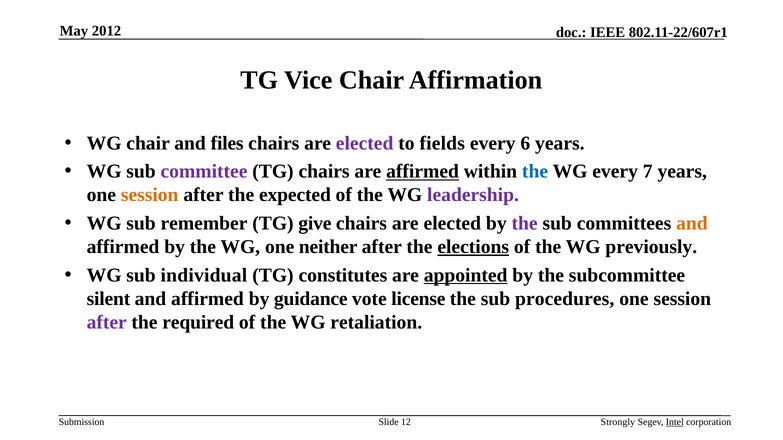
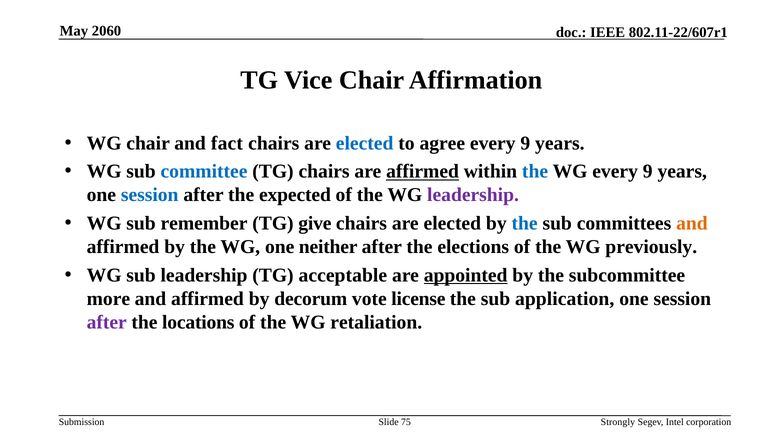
2012: 2012 -> 2060
files: files -> fact
elected at (365, 143) colour: purple -> blue
fields: fields -> agree
6 at (525, 143): 6 -> 9
committee colour: purple -> blue
WG every 7: 7 -> 9
session at (150, 195) colour: orange -> blue
the at (525, 224) colour: purple -> blue
elections underline: present -> none
sub individual: individual -> leadership
constitutes: constitutes -> acceptable
silent: silent -> more
guidance: guidance -> decorum
procedures: procedures -> application
required: required -> locations
12: 12 -> 75
Intel underline: present -> none
